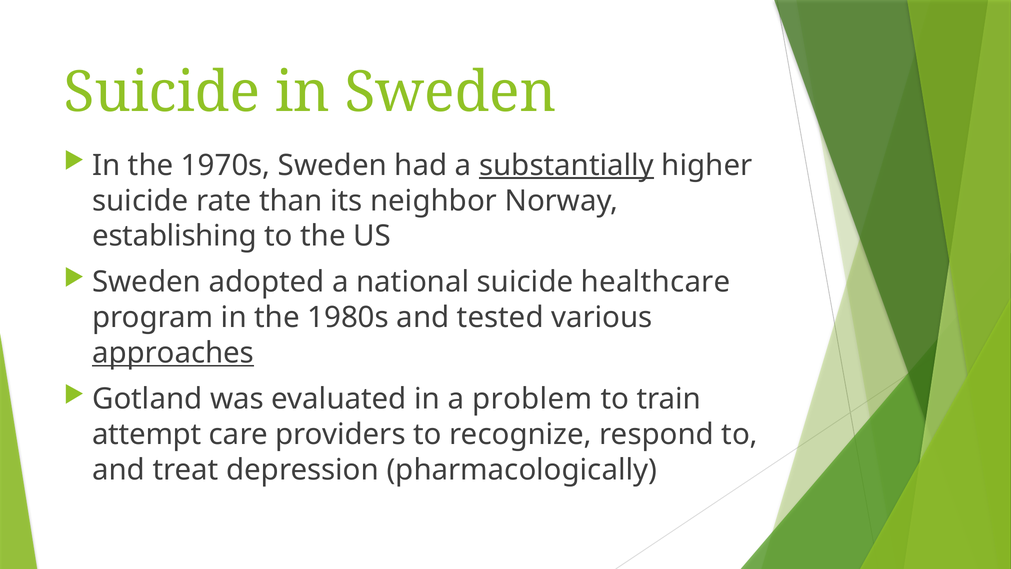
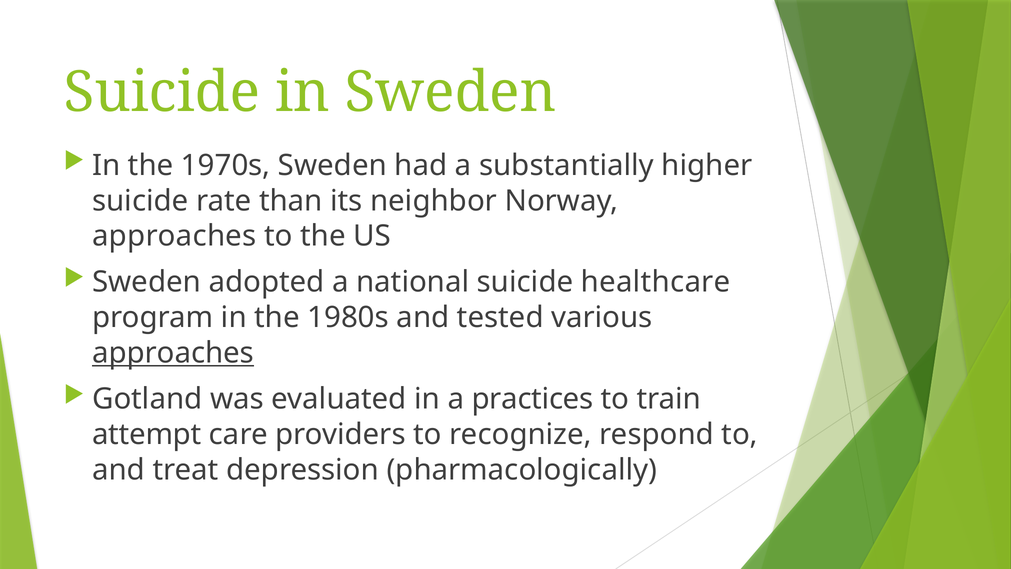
substantially underline: present -> none
establishing at (175, 236): establishing -> approaches
problem: problem -> practices
